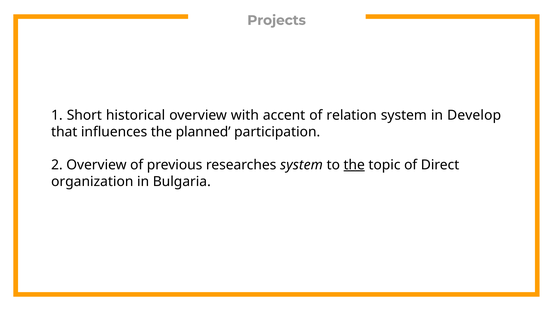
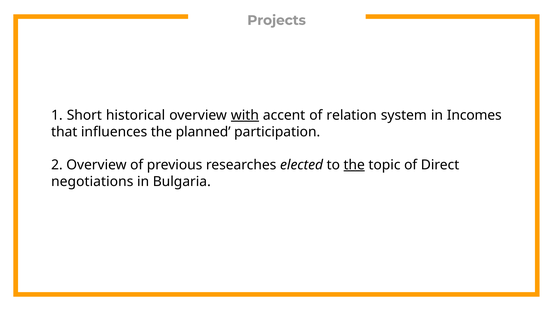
with underline: none -> present
Develop: Develop -> Incomes
researches system: system -> elected
organization: organization -> negotiations
